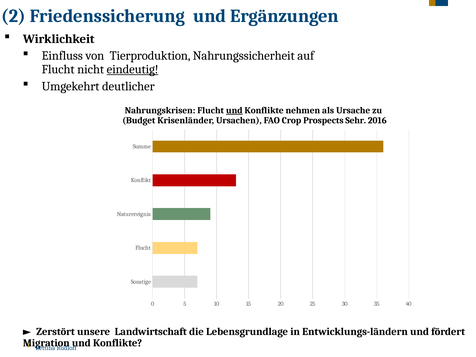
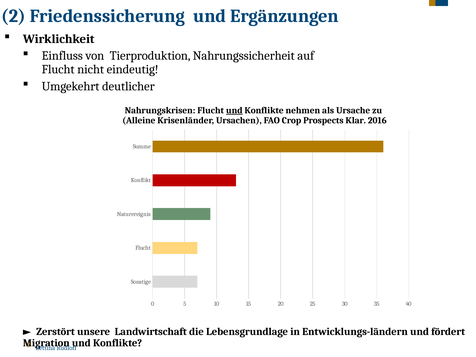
eindeutig underline: present -> none
Budget: Budget -> Alleine
Sehr: Sehr -> Klar
